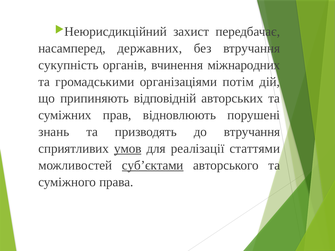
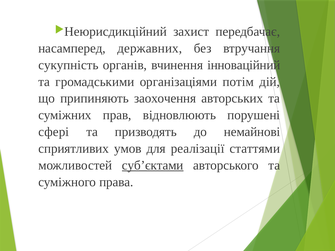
міжнародних: міжнародних -> інноваційний
відповідній: відповідній -> заохочення
знань: знань -> сфері
до втручання: втручання -> немайнові
умов underline: present -> none
